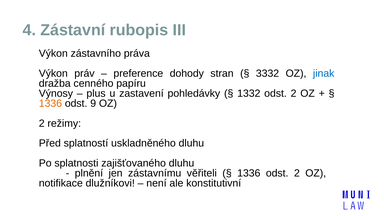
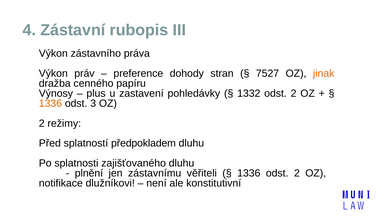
3332: 3332 -> 7527
jinak colour: blue -> orange
9: 9 -> 3
uskladněného: uskladněného -> předpokladem
